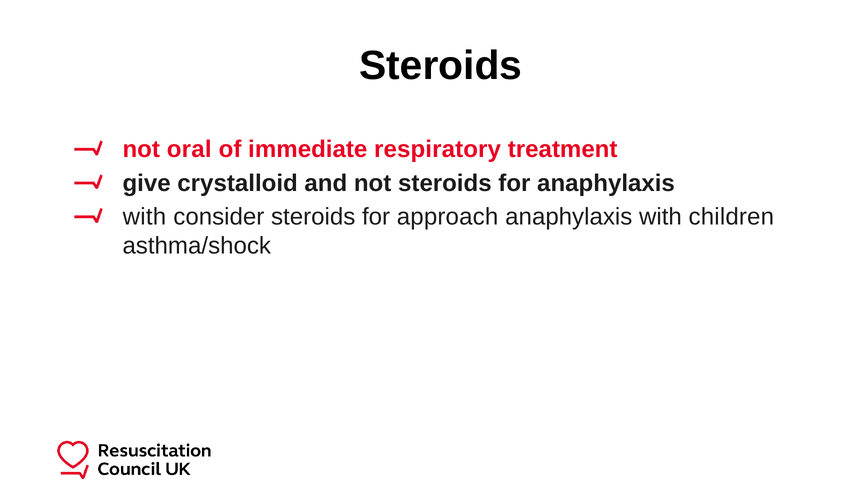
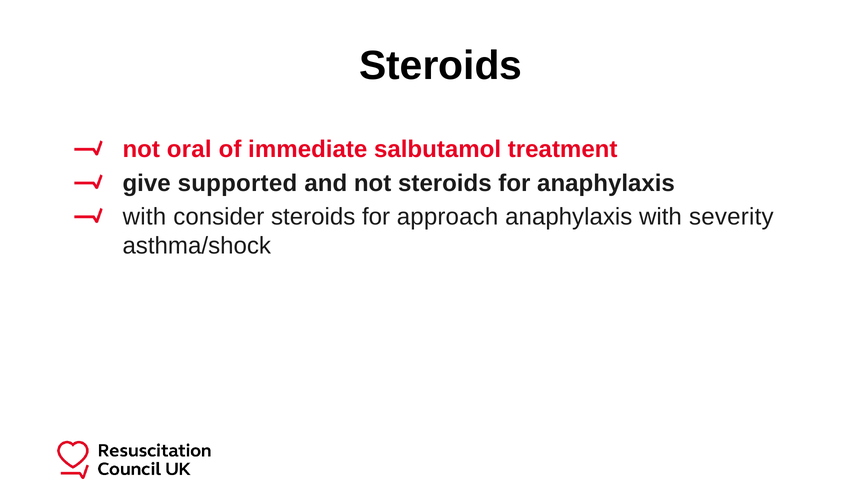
respiratory: respiratory -> salbutamol
crystalloid: crystalloid -> supported
children: children -> severity
